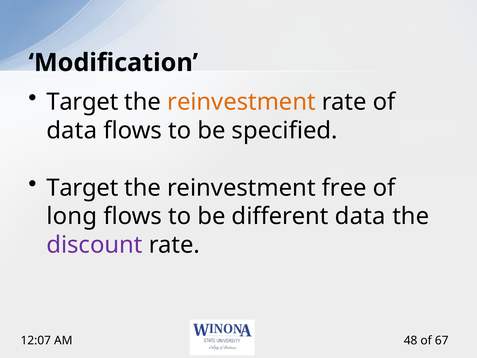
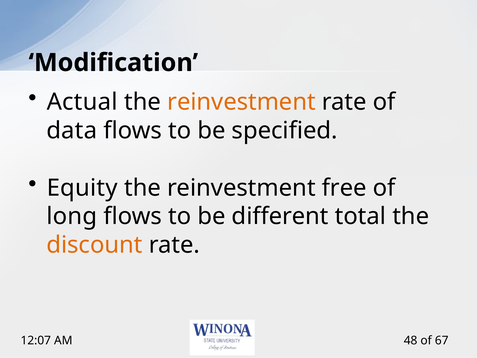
Target at (82, 102): Target -> Actual
Target at (82, 188): Target -> Equity
different data: data -> total
discount colour: purple -> orange
